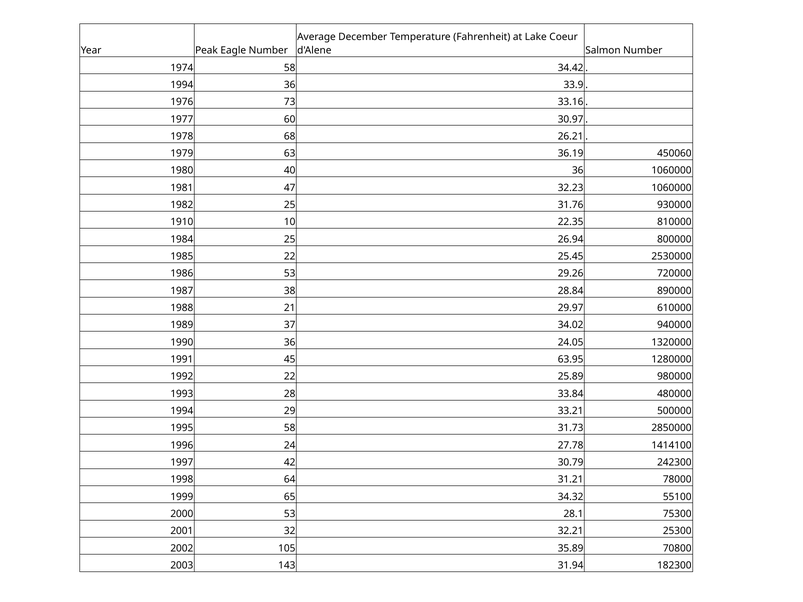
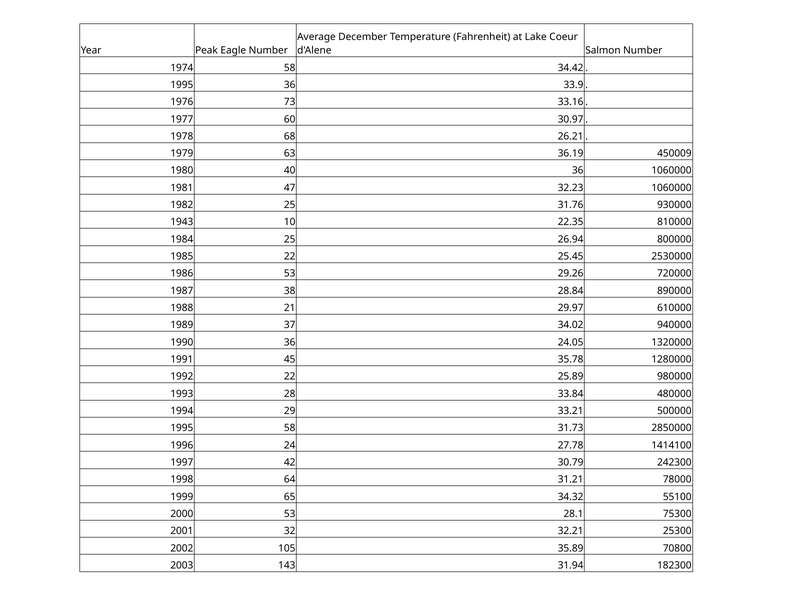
1994 at (182, 85): 1994 -> 1995
450060: 450060 -> 450009
1910: 1910 -> 1943
63.95: 63.95 -> 35.78
